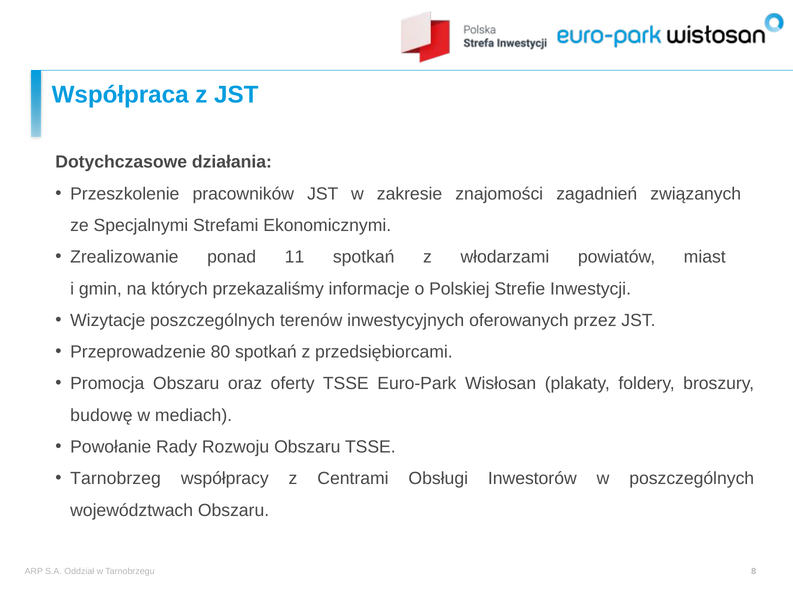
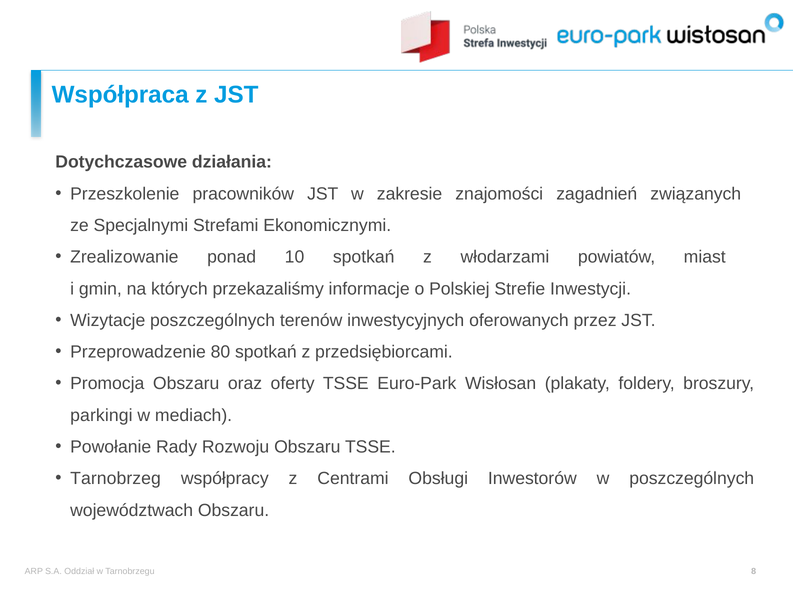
11: 11 -> 10
budowę: budowę -> parkingi
